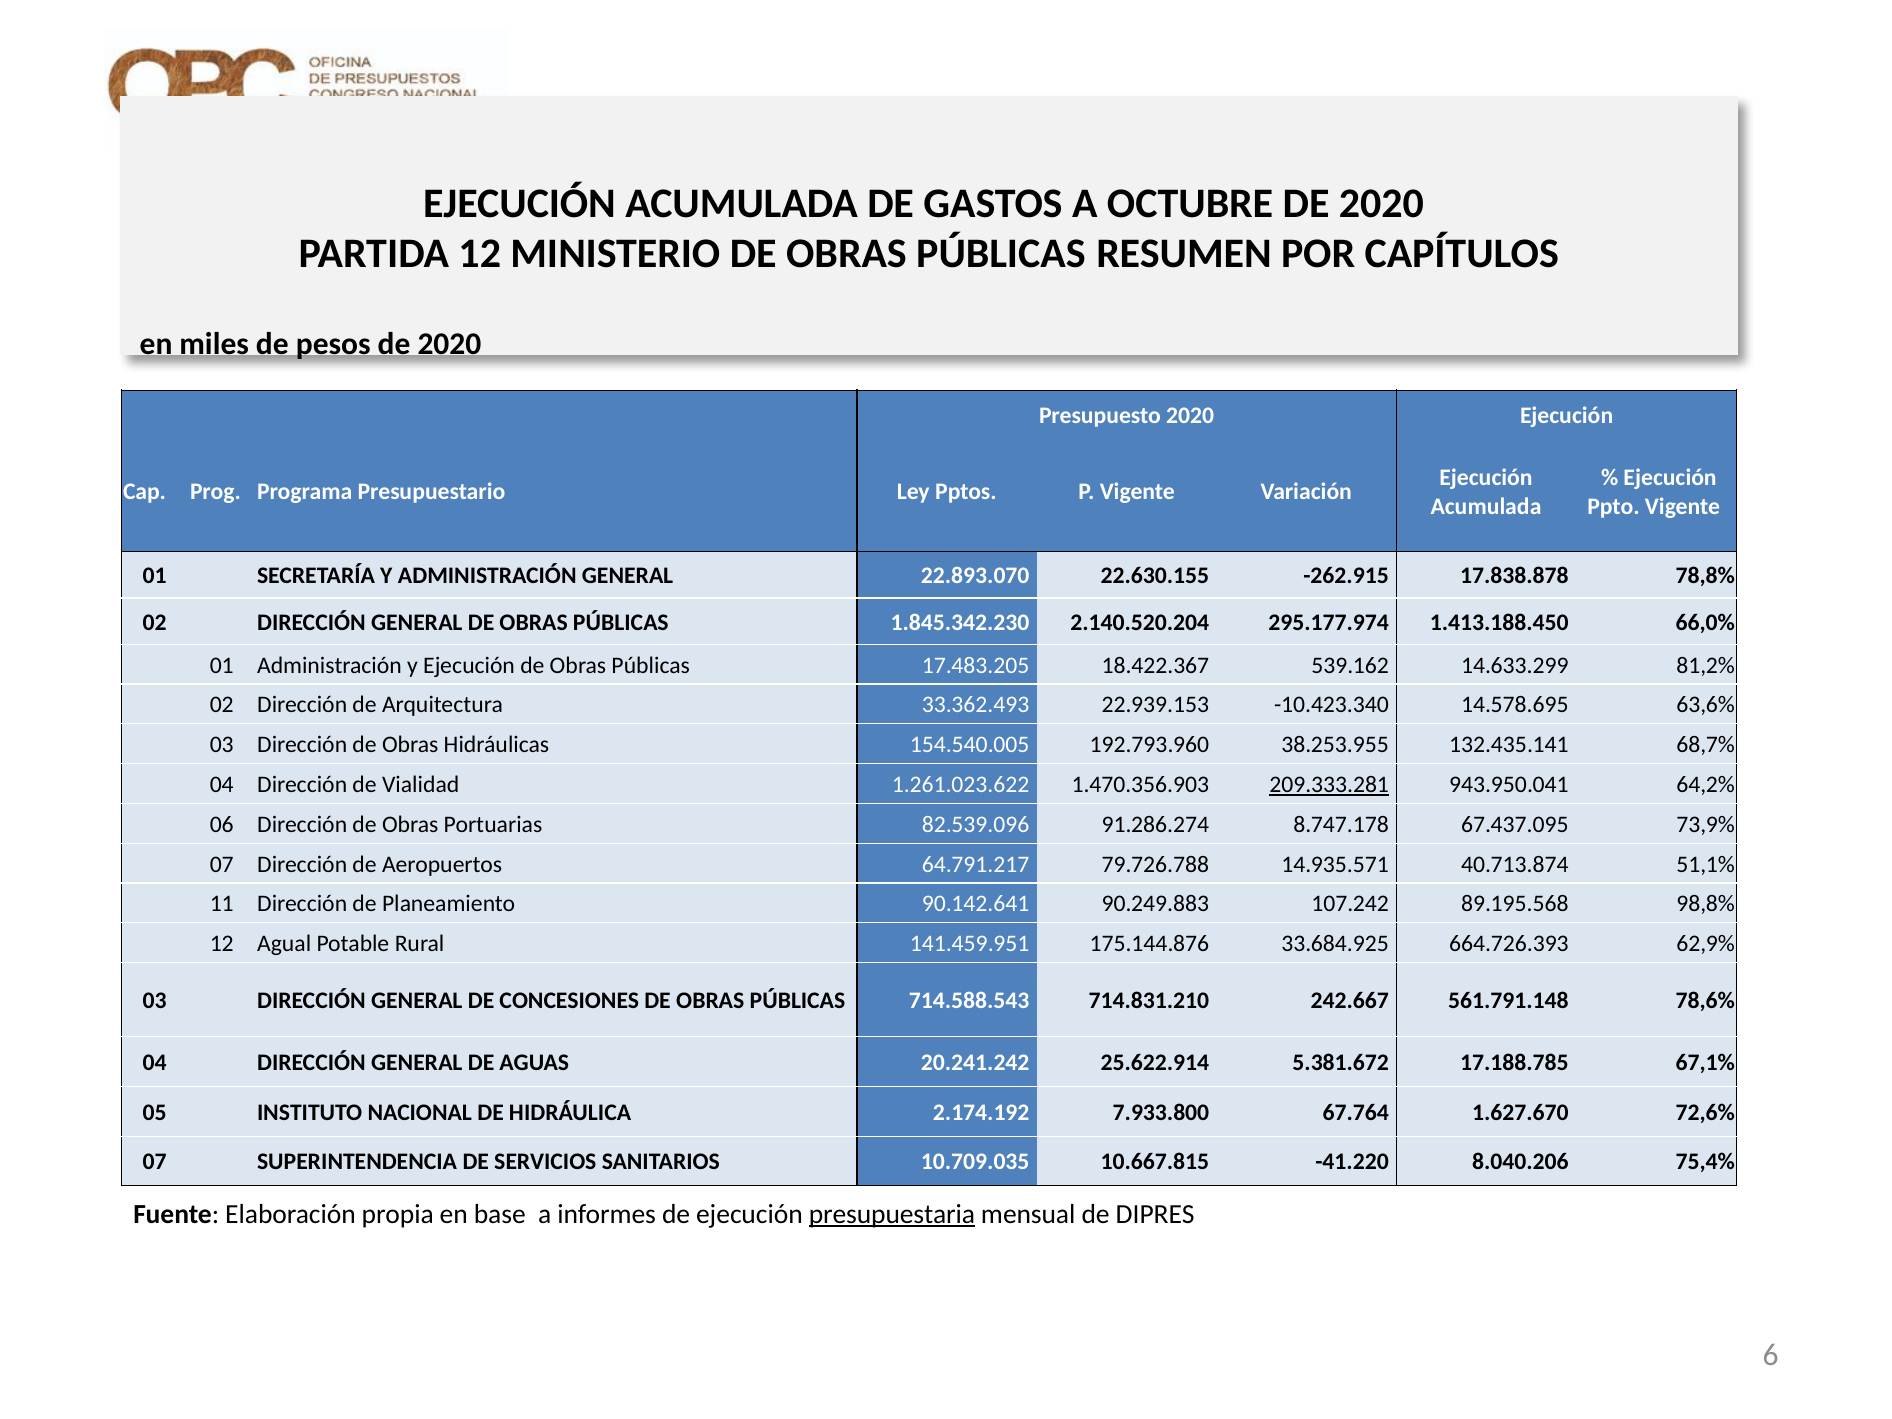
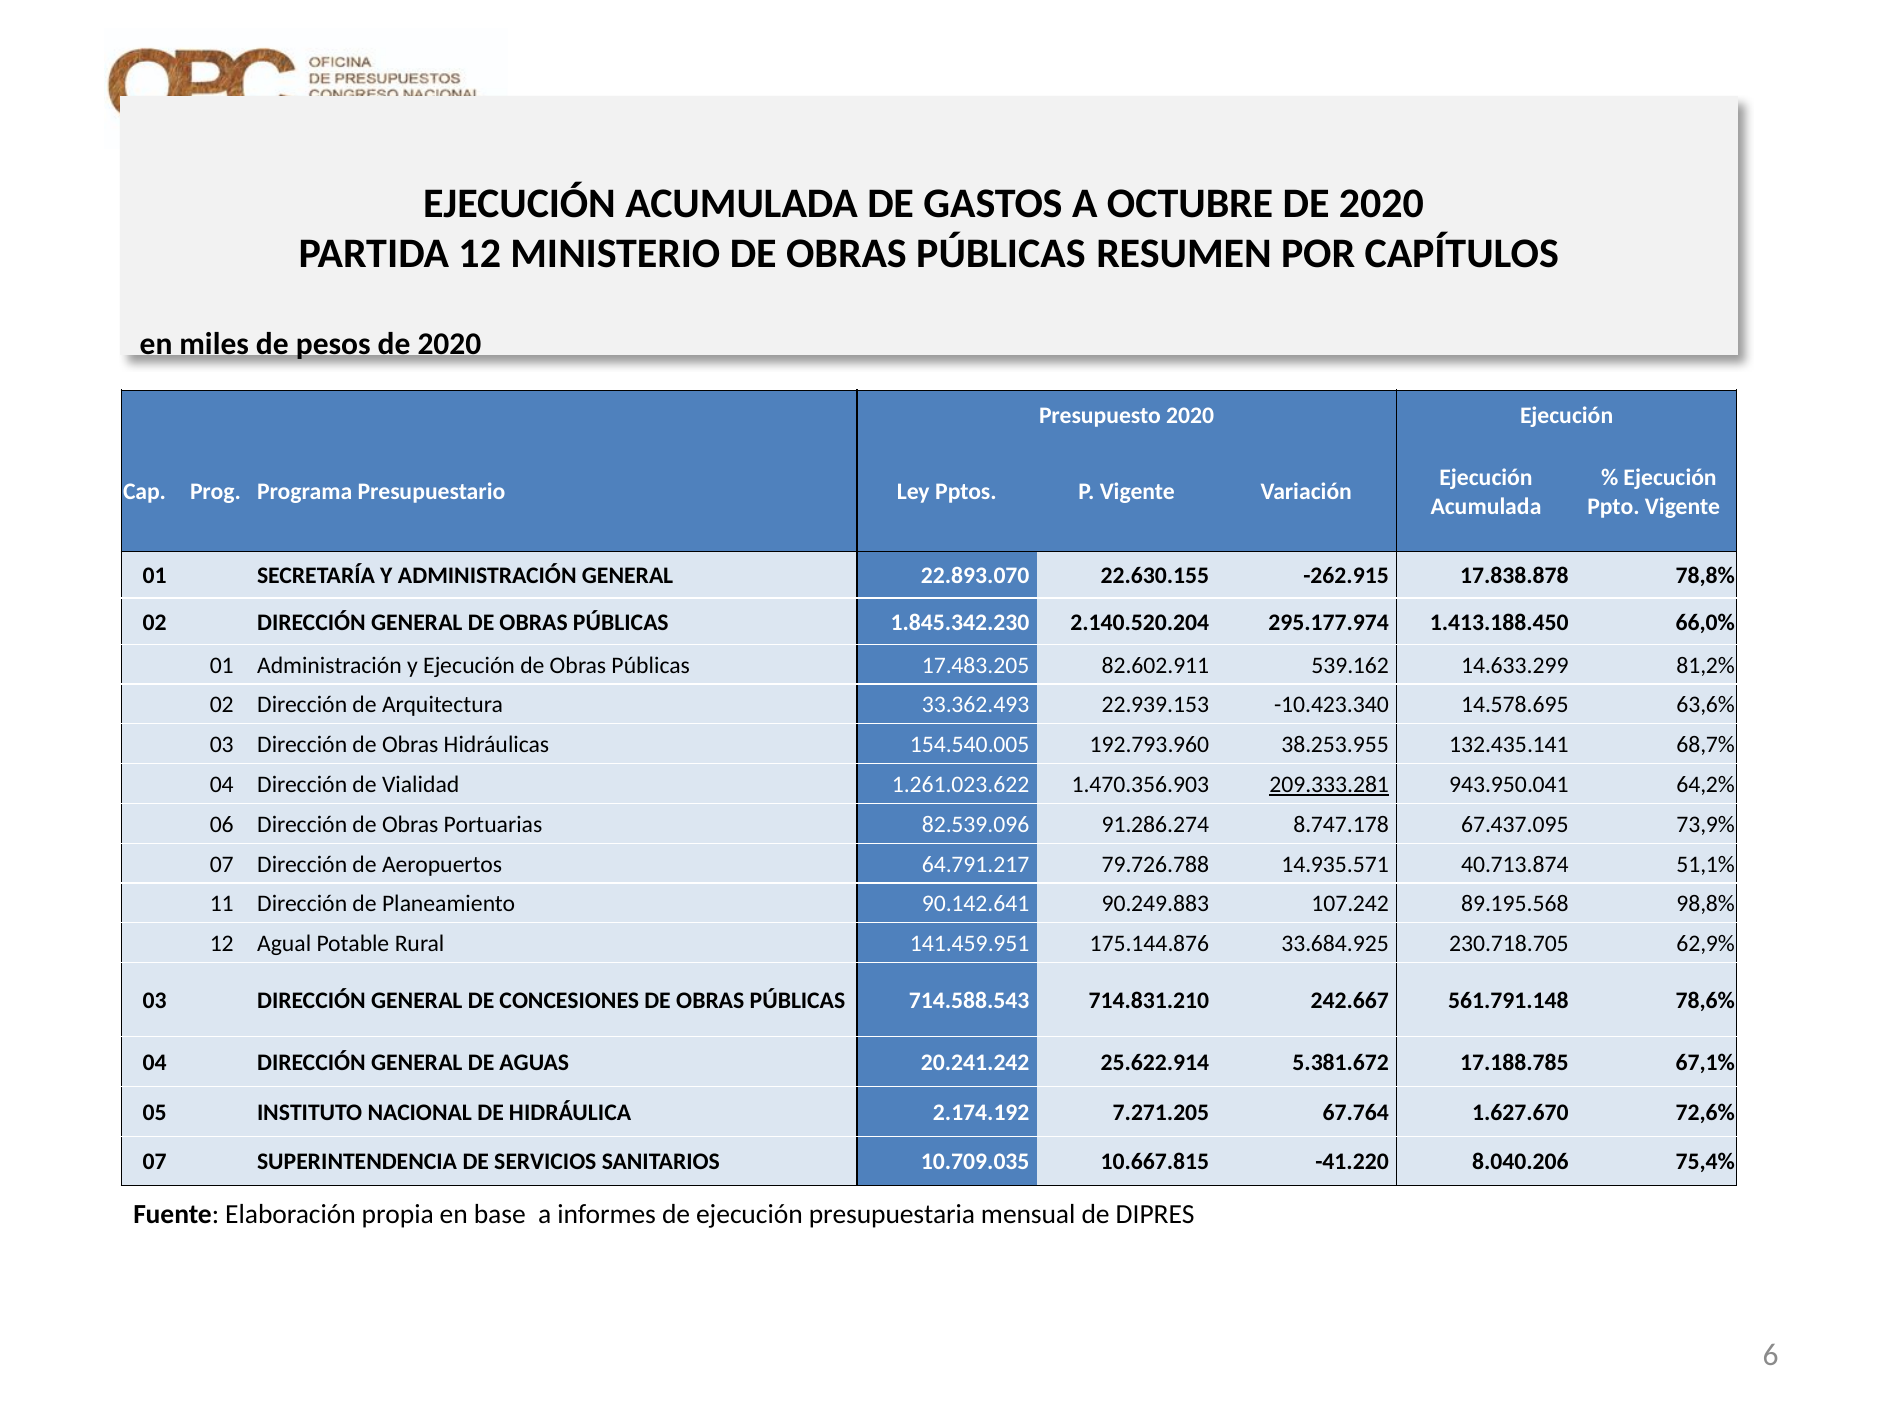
18.422.367: 18.422.367 -> 82.602.911
664.726.393: 664.726.393 -> 230.718.705
7.933.800: 7.933.800 -> 7.271.205
presupuestaria underline: present -> none
